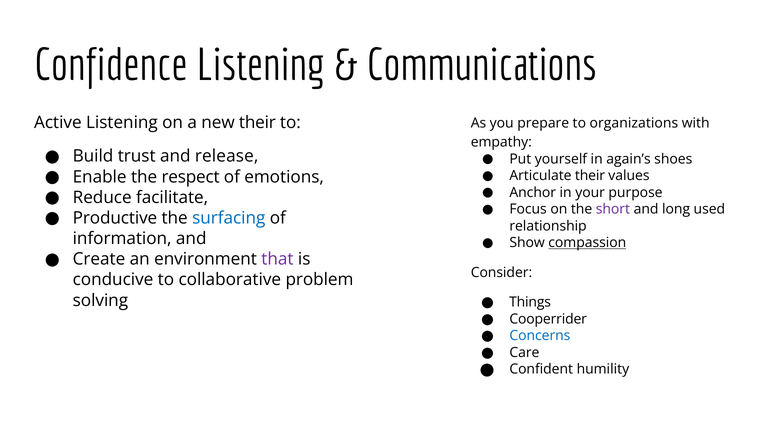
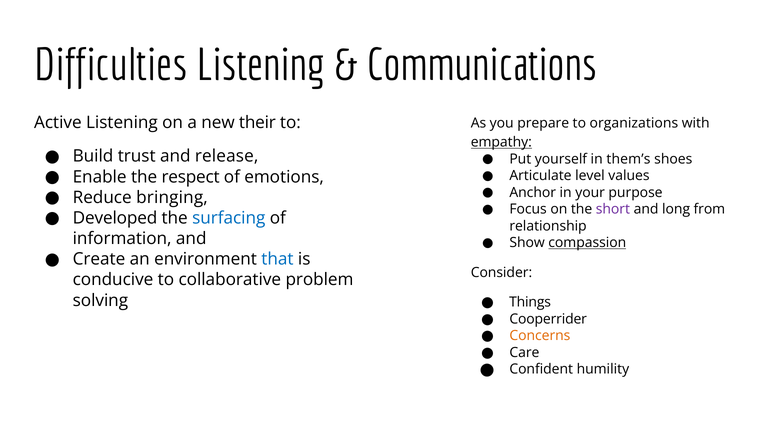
Confidence: Confidence -> Difficulties
empathy underline: none -> present
again’s: again’s -> them’s
Articulate their: their -> level
facilitate: facilitate -> bringing
used: used -> from
Productive: Productive -> Developed
that colour: purple -> blue
Concerns colour: blue -> orange
